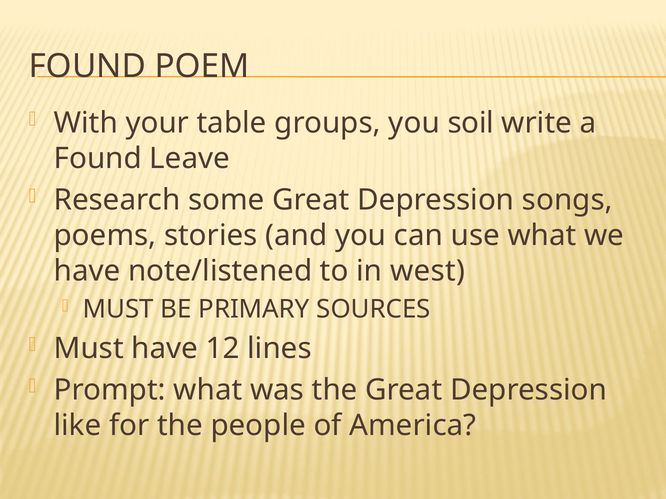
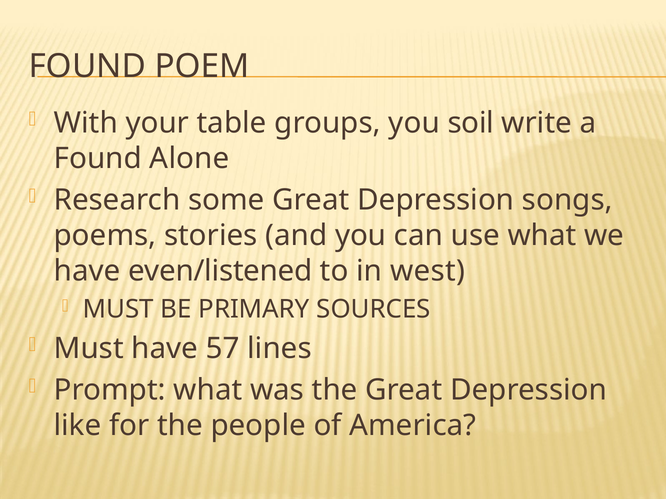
Leave: Leave -> Alone
note/listened: note/listened -> even/listened
12: 12 -> 57
